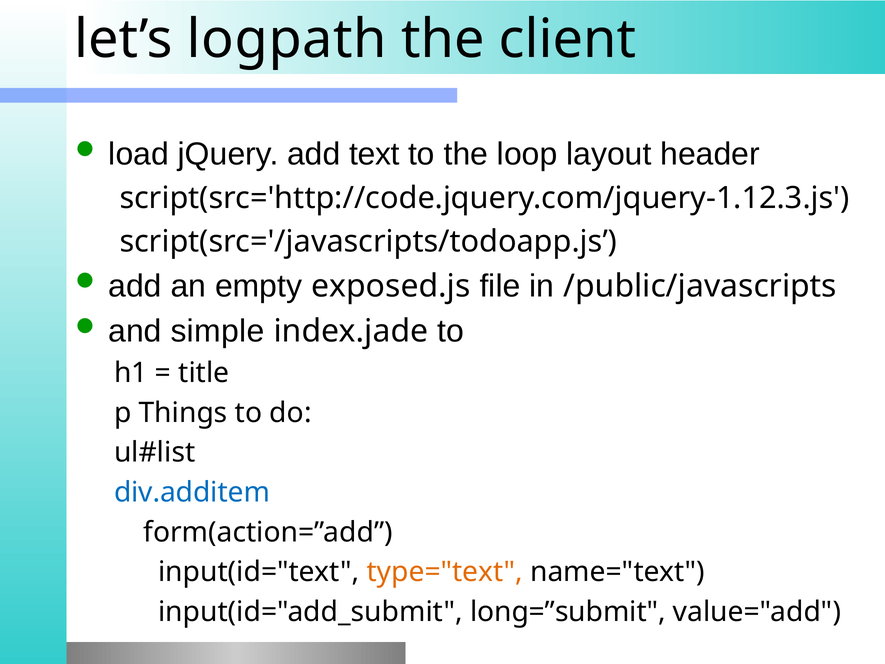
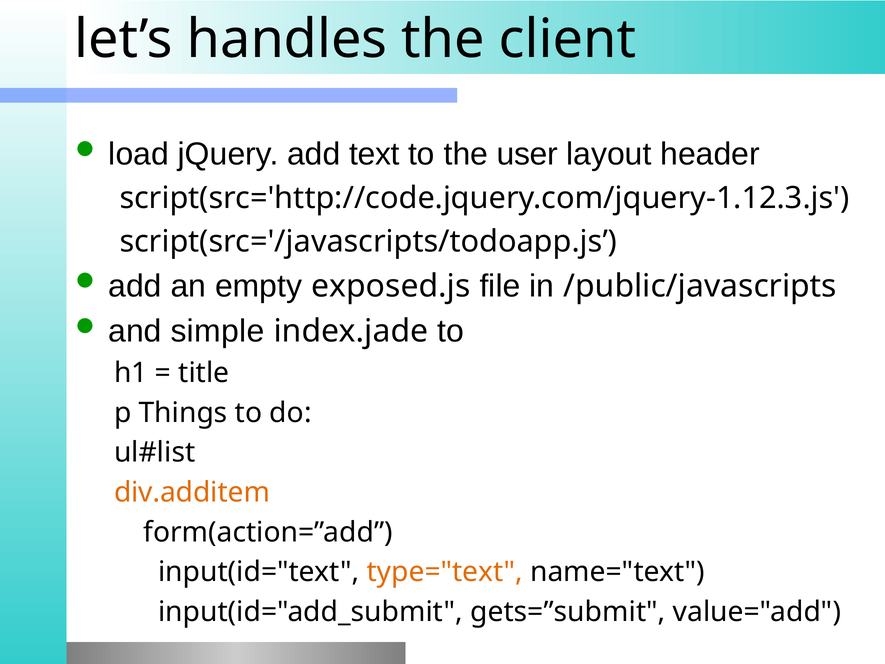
logpath: logpath -> handles
loop: loop -> user
div.additem colour: blue -> orange
long=”submit: long=”submit -> gets=”submit
